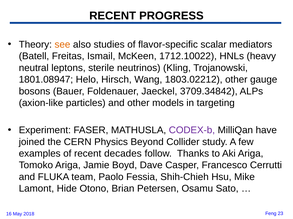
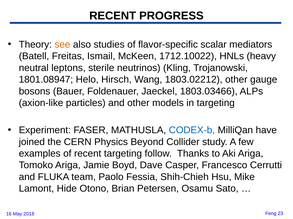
3709.34842: 3709.34842 -> 1803.03466
CODEX-b colour: purple -> blue
recent decades: decades -> targeting
